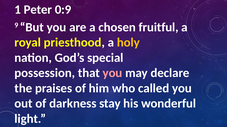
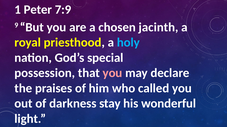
0:9: 0:9 -> 7:9
fruitful: fruitful -> jacinth
holy colour: yellow -> light blue
